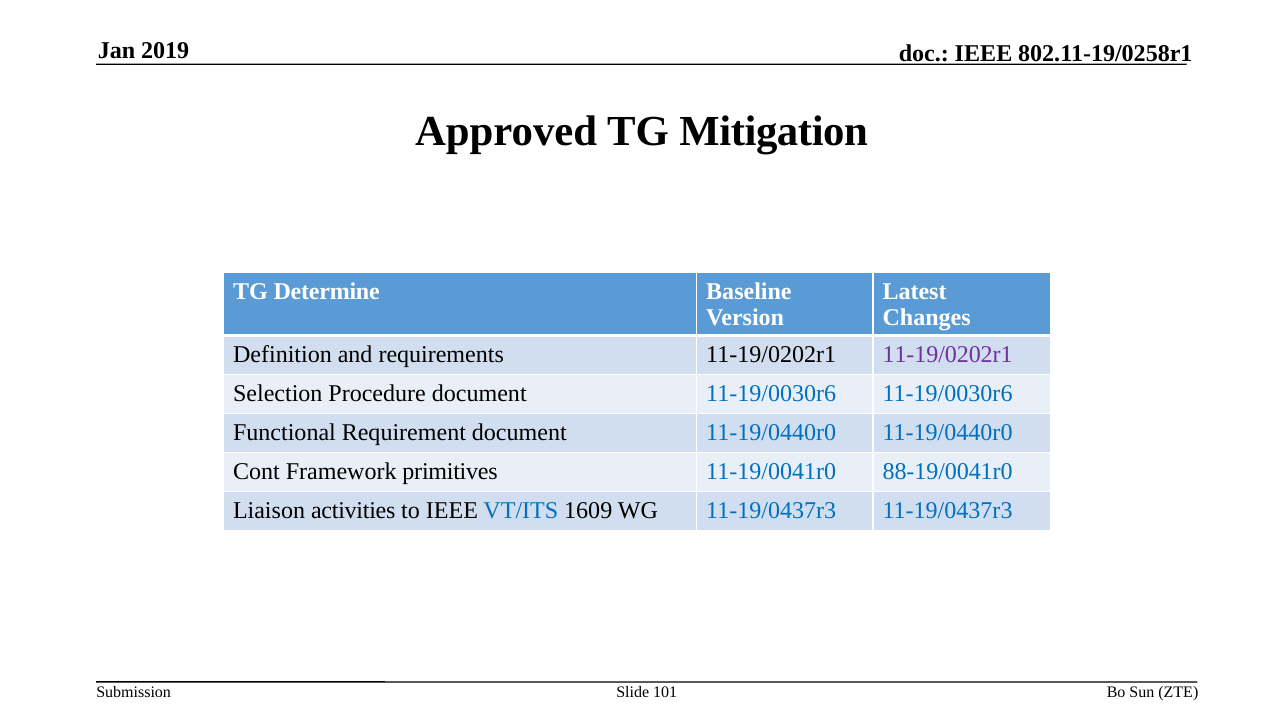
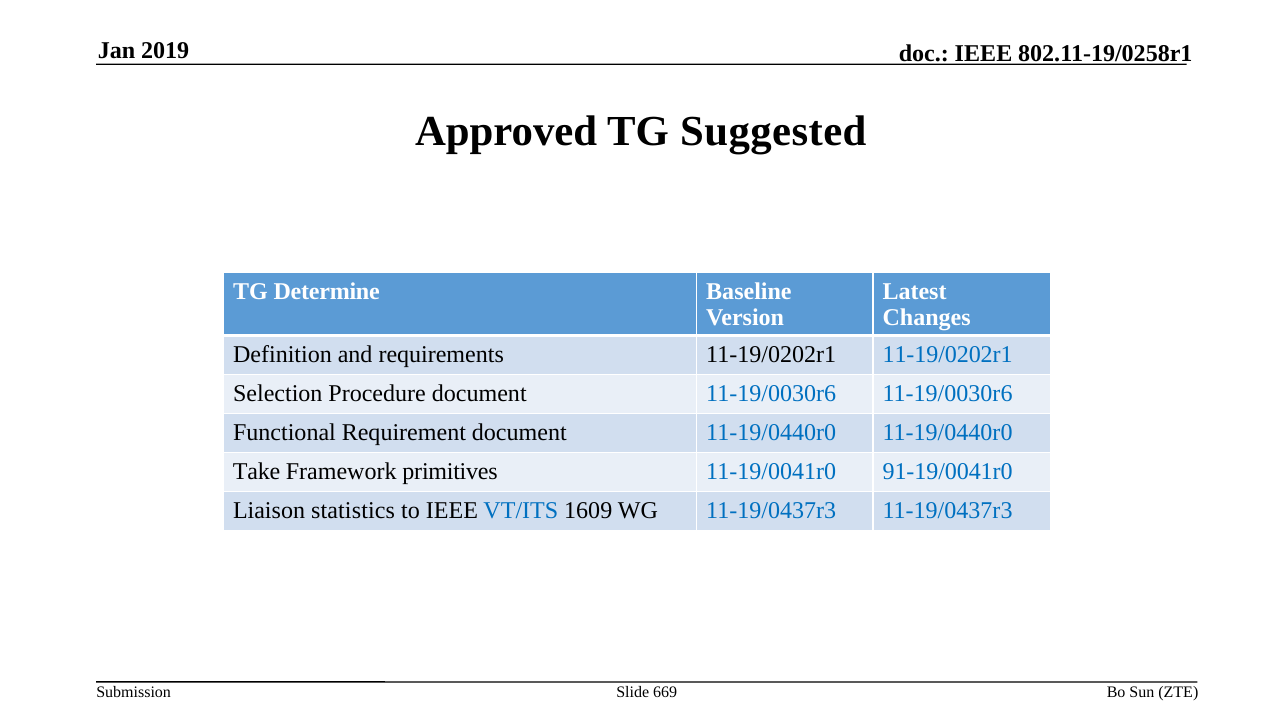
Mitigation: Mitigation -> Suggested
11-19/0202r1 at (948, 354) colour: purple -> blue
Cont: Cont -> Take
88-19/0041r0: 88-19/0041r0 -> 91-19/0041r0
activities: activities -> statistics
101: 101 -> 669
